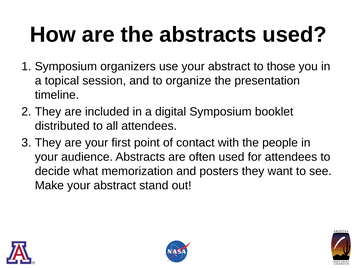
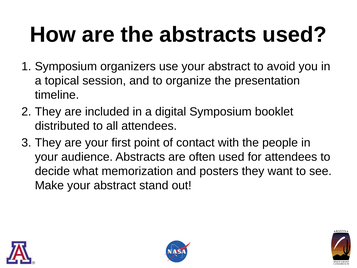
those: those -> avoid
